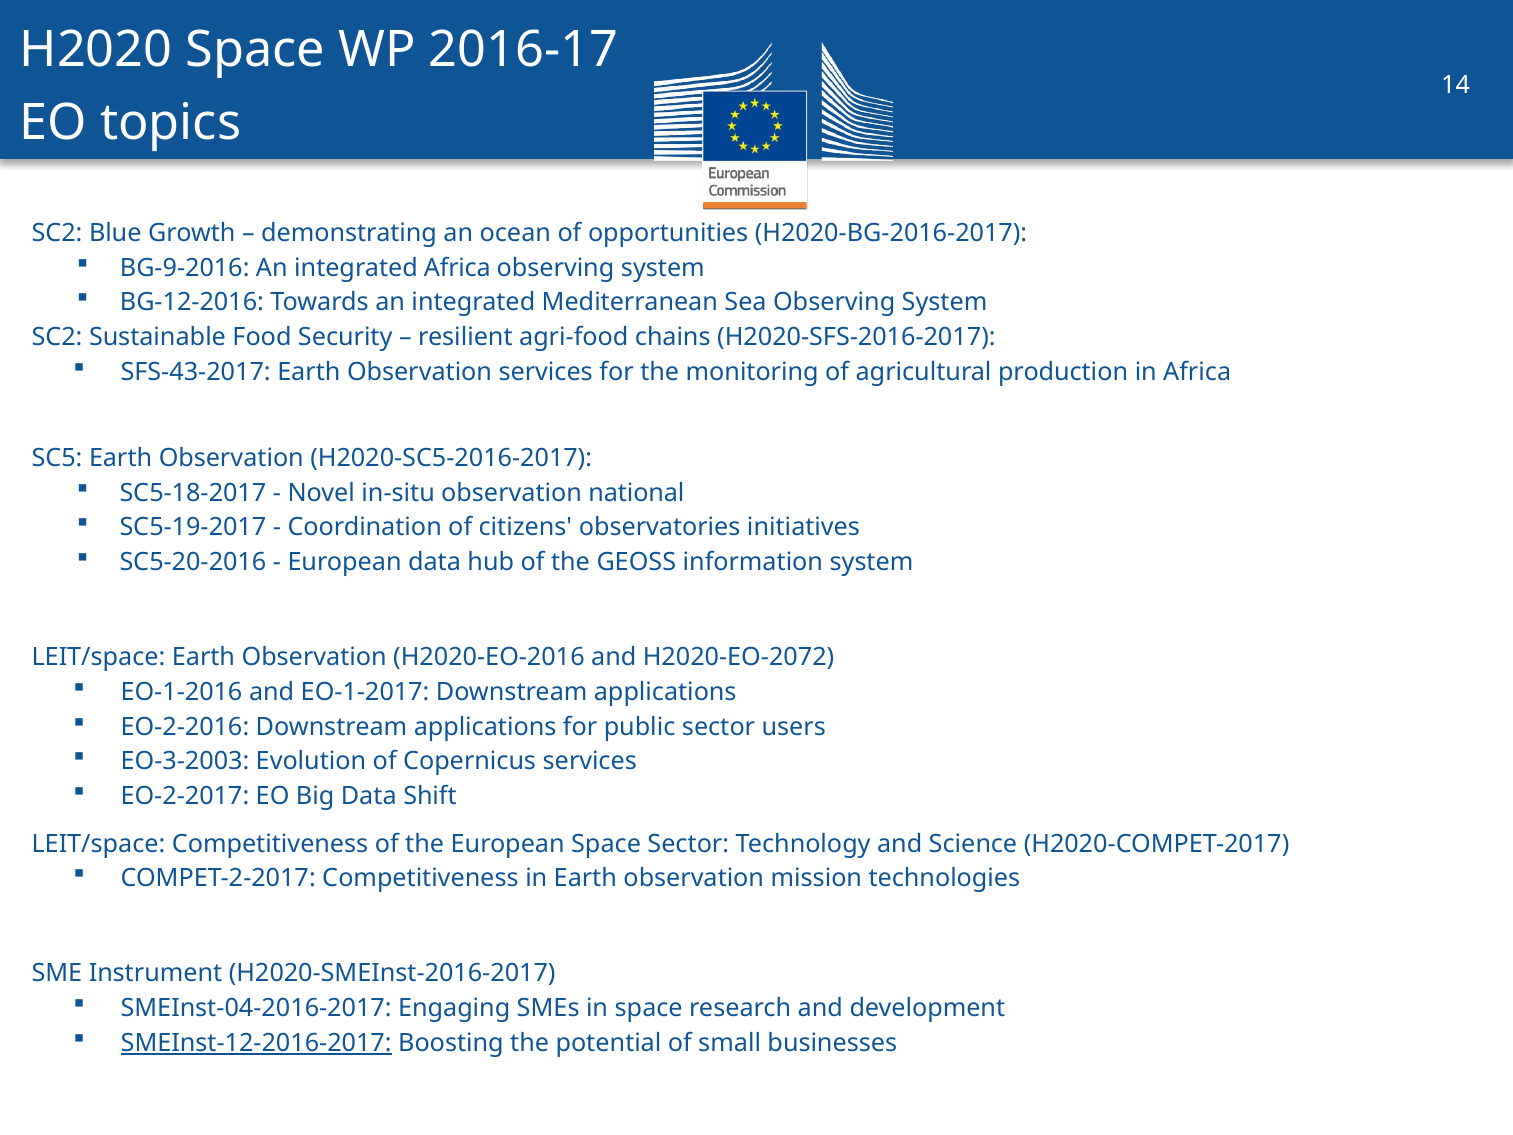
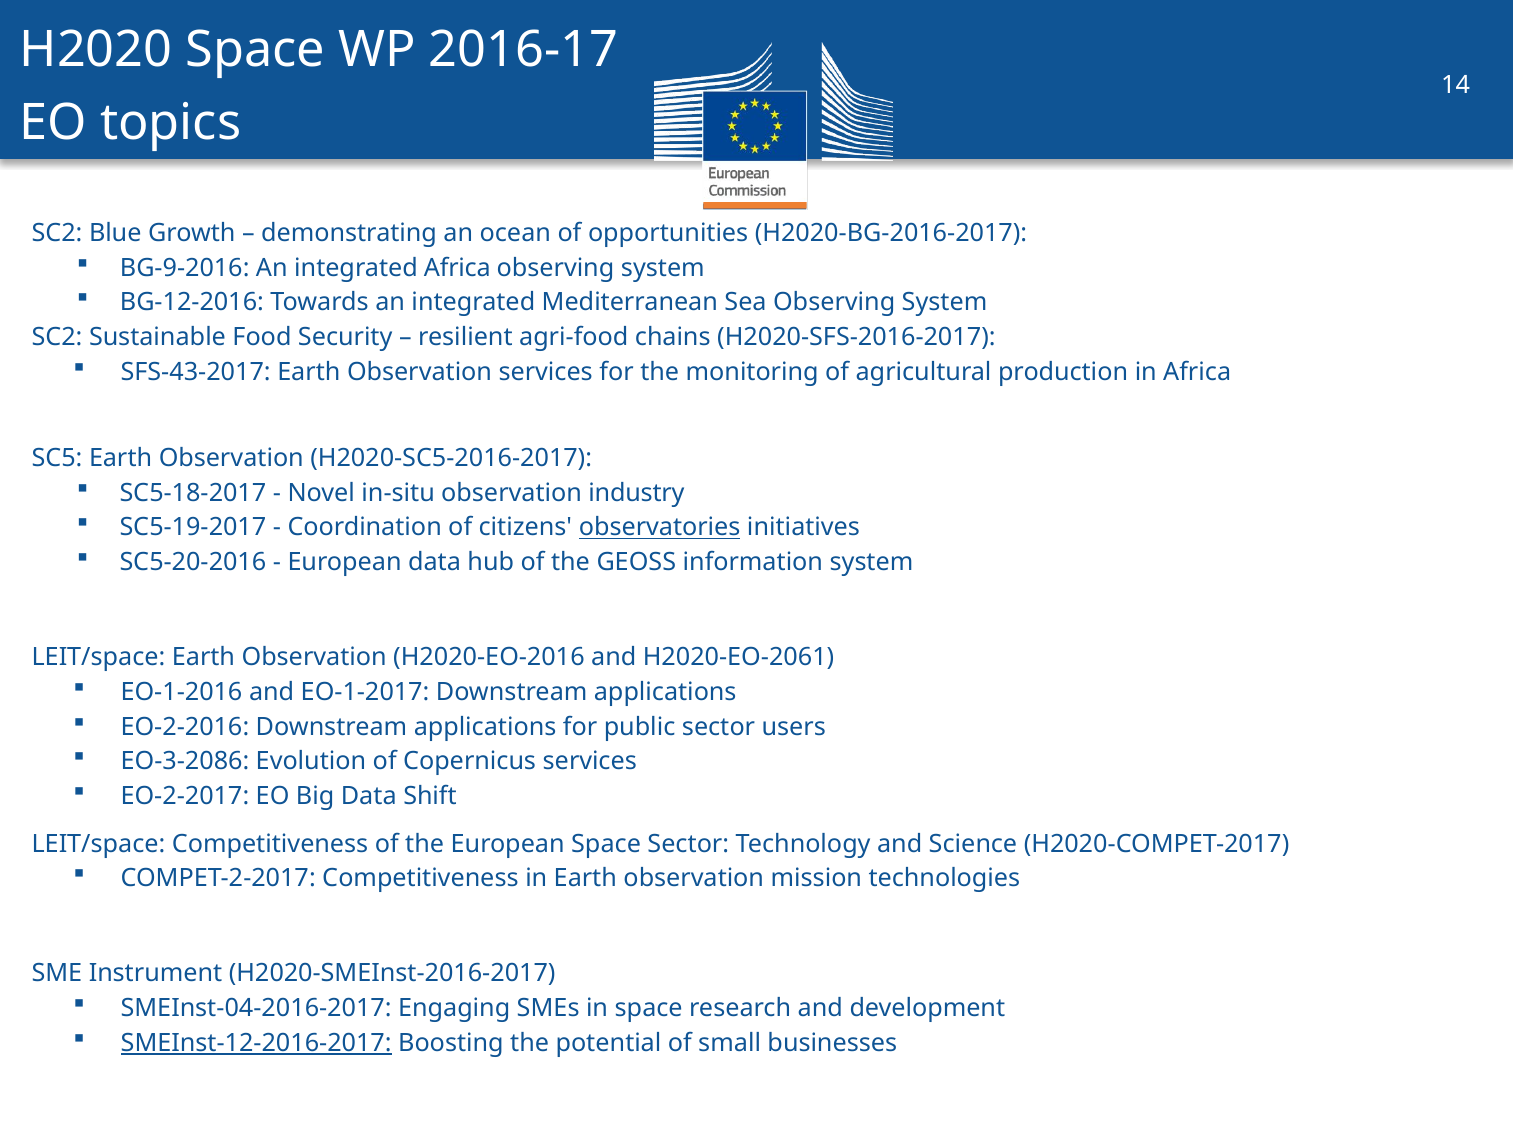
national: national -> industry
observatories underline: none -> present
H2020-EO-2072: H2020-EO-2072 -> H2020-EO-2061
EO-3-2003: EO-3-2003 -> EO-3-2086
